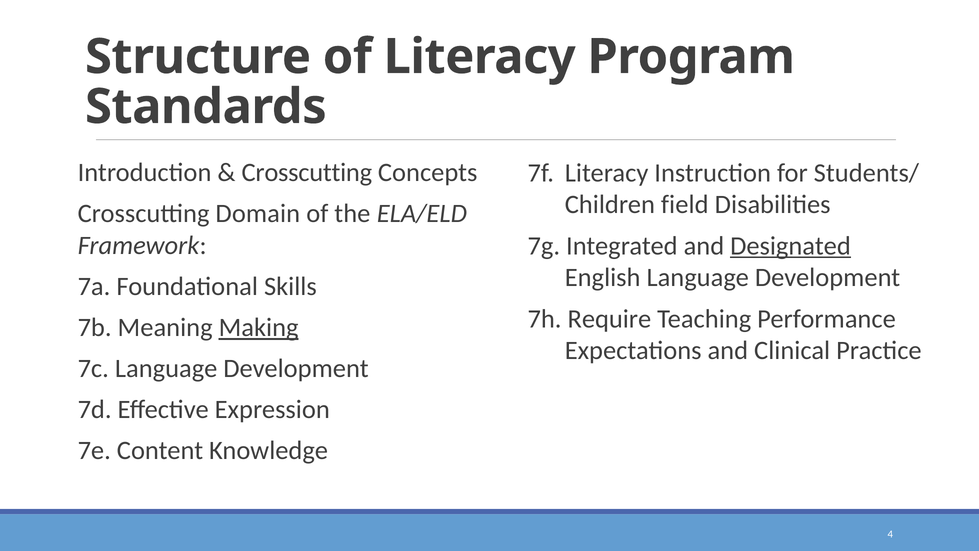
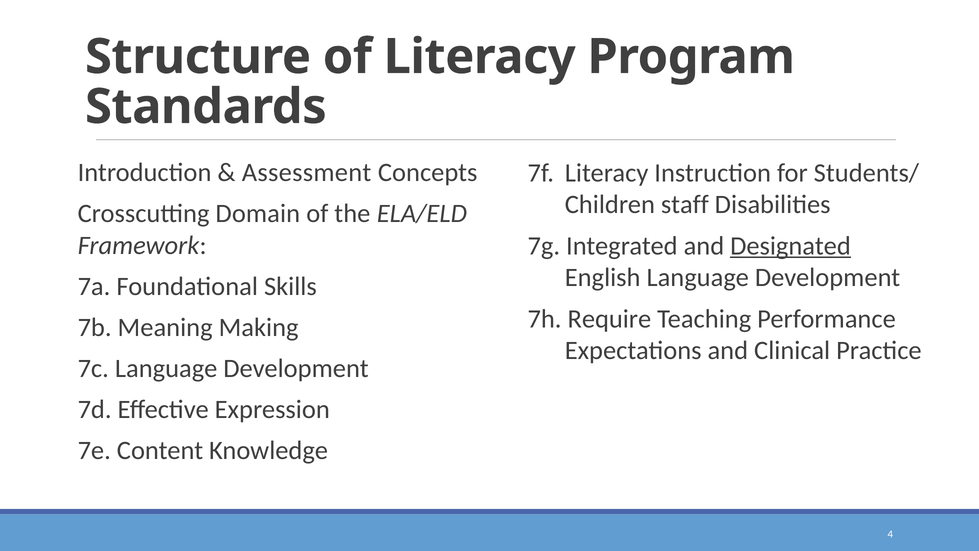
Crosscutting at (307, 173): Crosscutting -> Assessment
field: field -> staff
Making underline: present -> none
